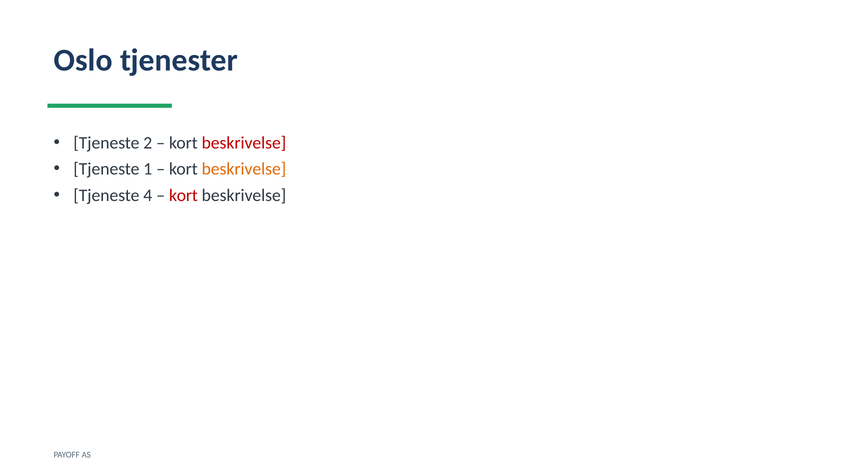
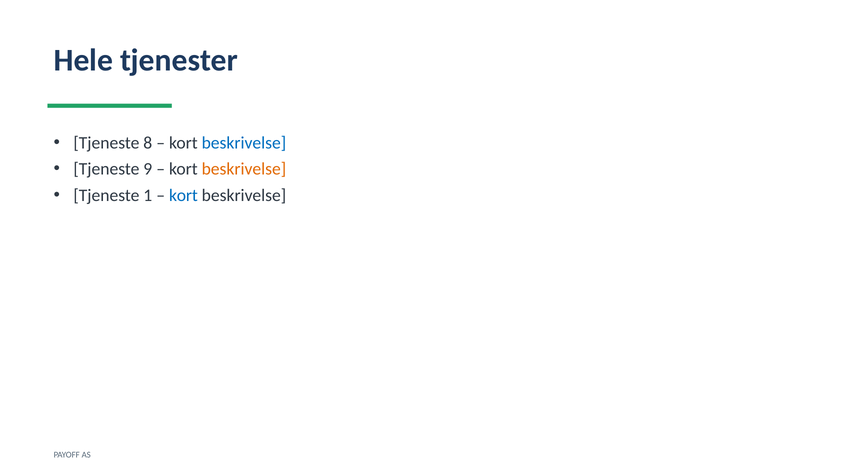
Oslo: Oslo -> Hele
2: 2 -> 8
beskrivelse at (244, 143) colour: red -> blue
1: 1 -> 9
4: 4 -> 1
kort at (183, 195) colour: red -> blue
